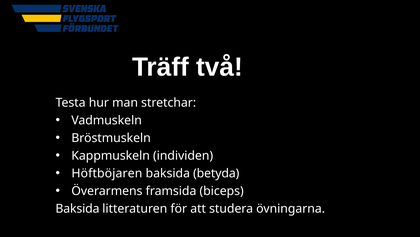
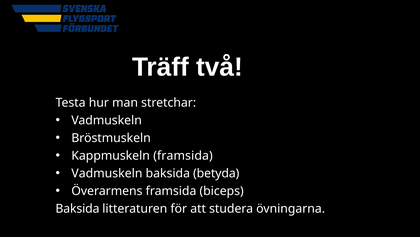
Kappmuskeln individen: individen -> framsida
Höftböjaren at (107, 173): Höftböjaren -> Vadmuskeln
